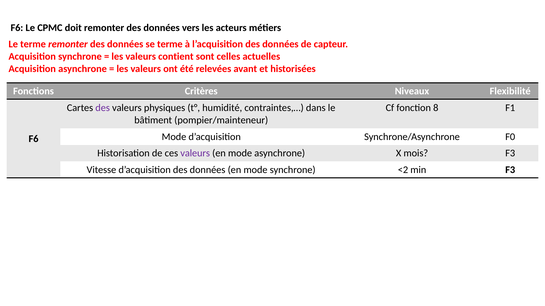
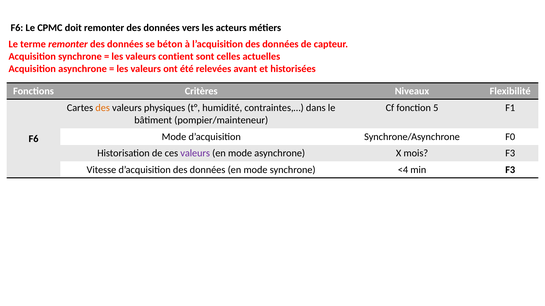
se terme: terme -> béton
des at (103, 108) colour: purple -> orange
8: 8 -> 5
<2: <2 -> <4
